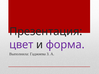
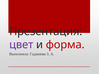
форма colour: purple -> red
